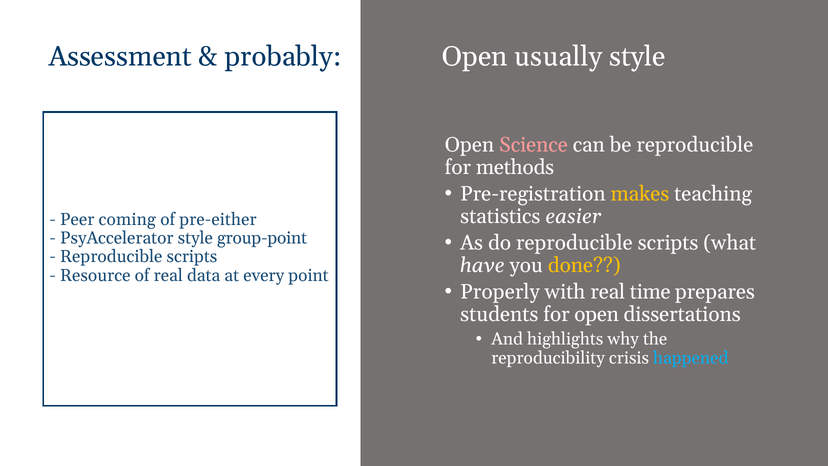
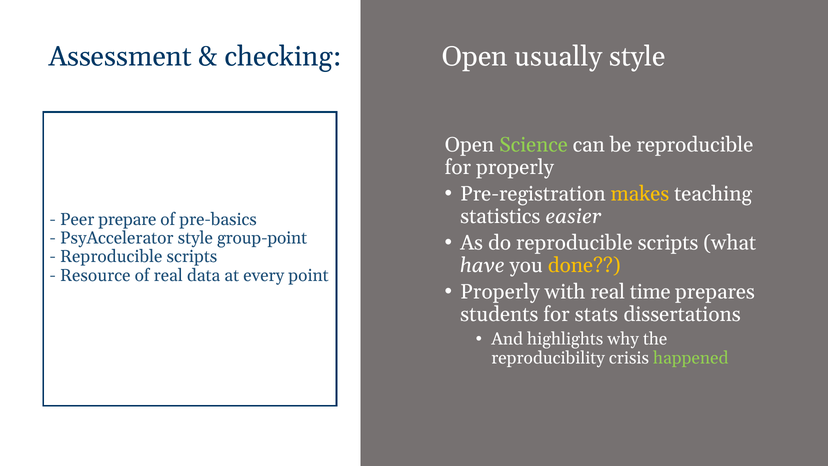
probably: probably -> checking
Science colour: pink -> light green
for methods: methods -> properly
coming: coming -> prepare
pre-either: pre-either -> pre-basics
for open: open -> stats
happened colour: light blue -> light green
